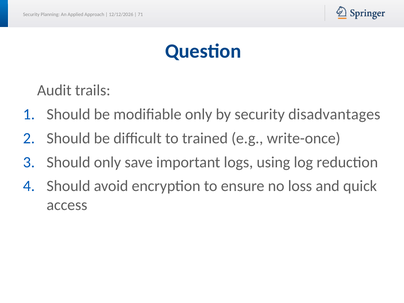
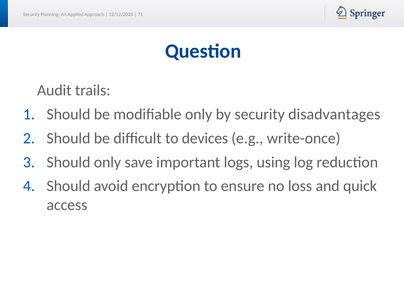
trained: trained -> devices
